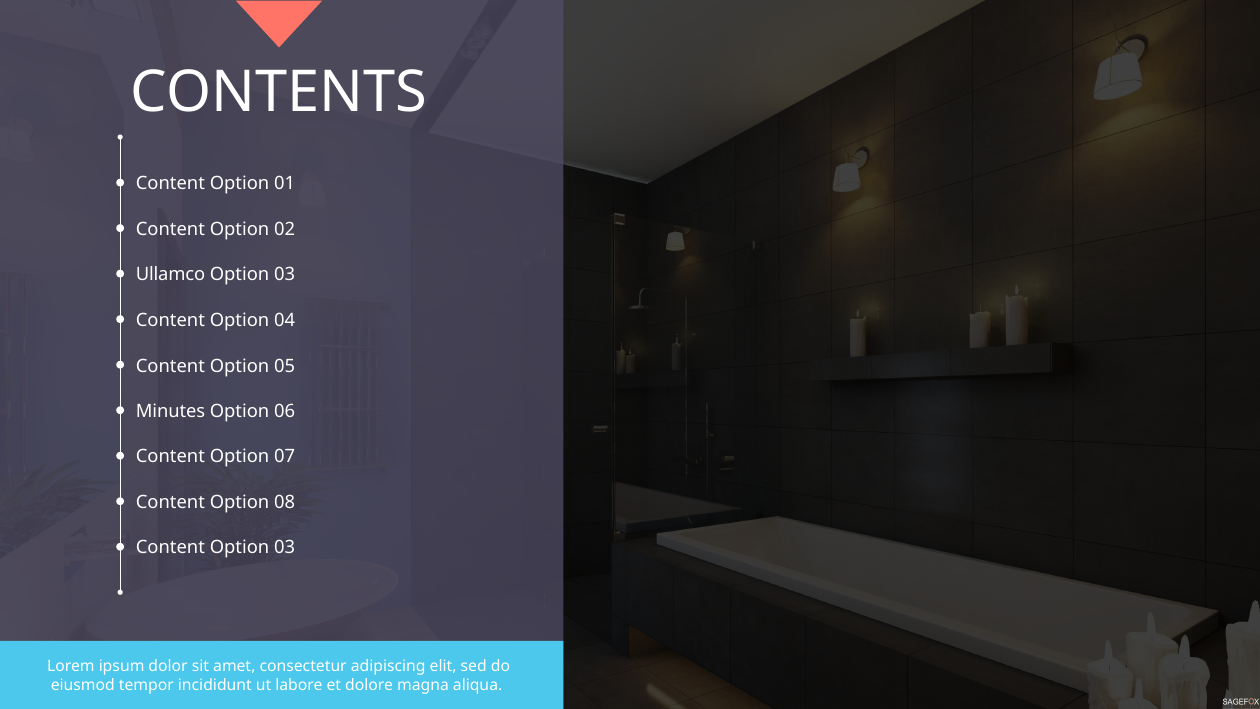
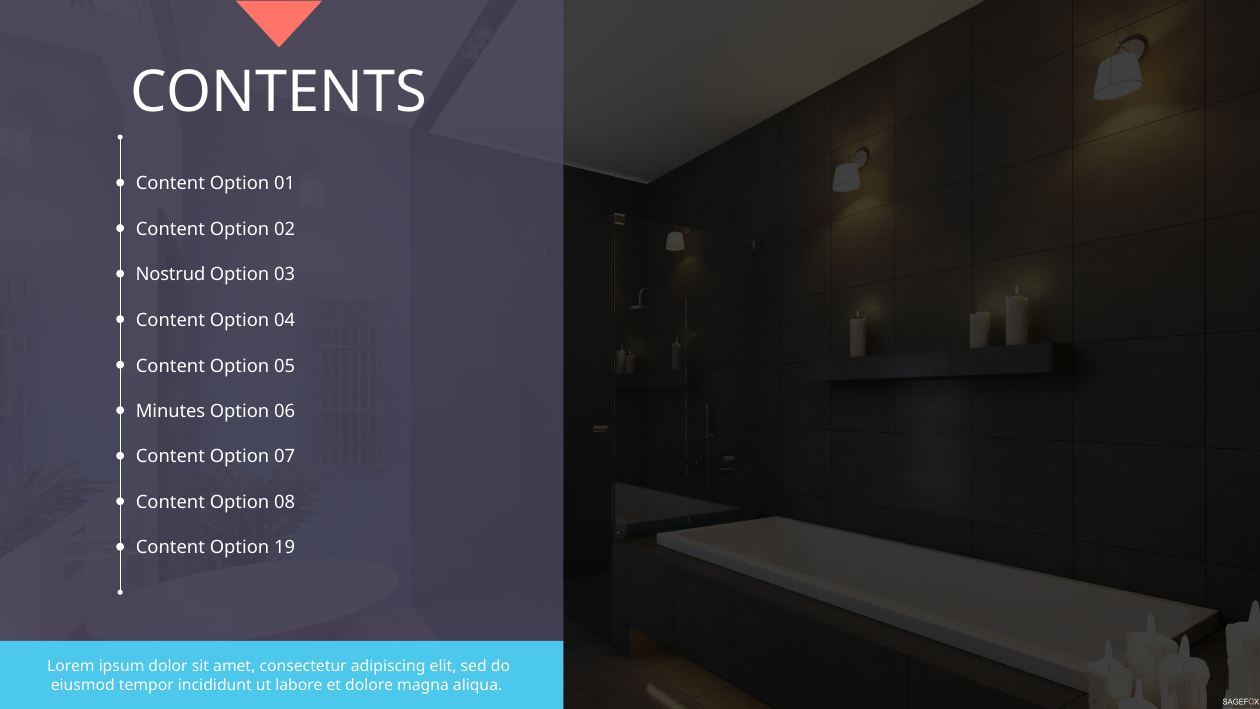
Ullamco: Ullamco -> Nostrud
Content Option 03: 03 -> 19
